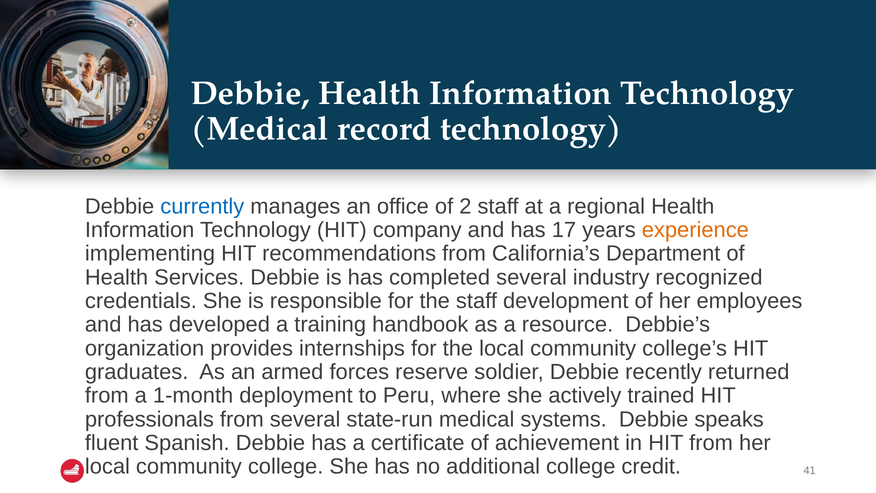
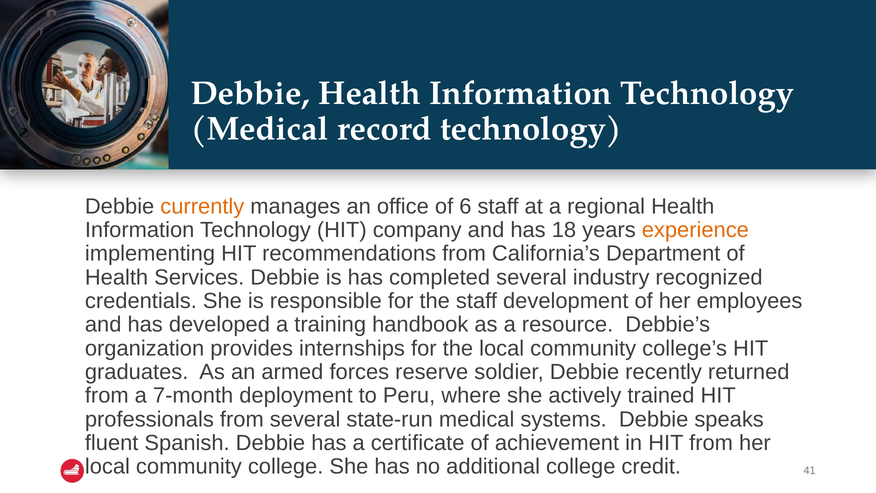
currently colour: blue -> orange
2: 2 -> 6
17: 17 -> 18
1-month: 1-month -> 7-month
